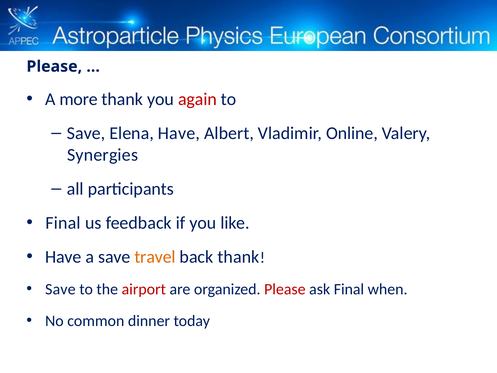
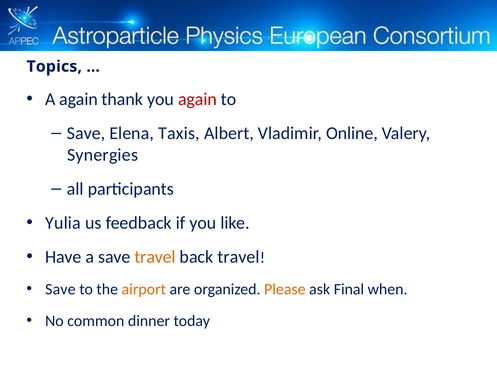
Please at (54, 66): Please -> Topics
A more: more -> again
Elena Have: Have -> Taxis
Final at (63, 223): Final -> Yulia
back thank: thank -> travel
airport colour: red -> orange
Please at (285, 289) colour: red -> orange
